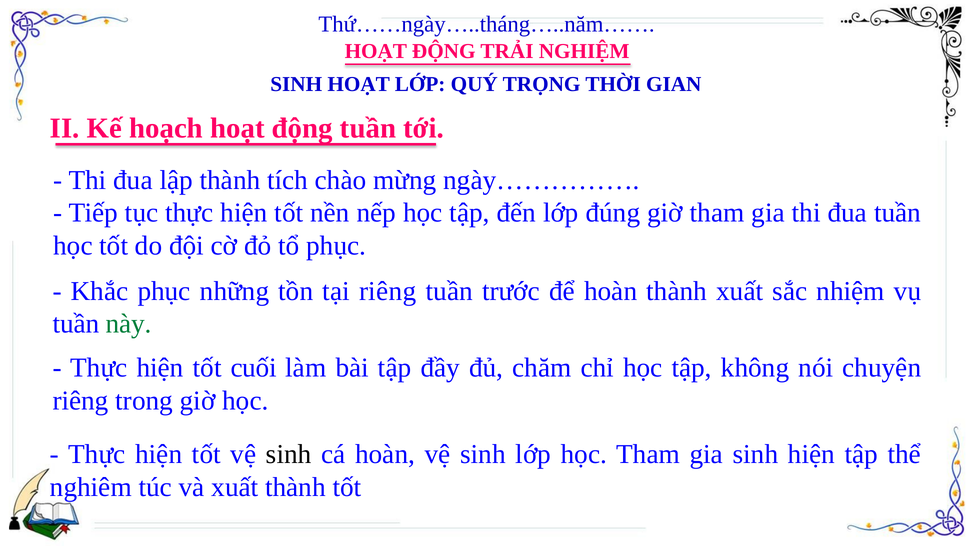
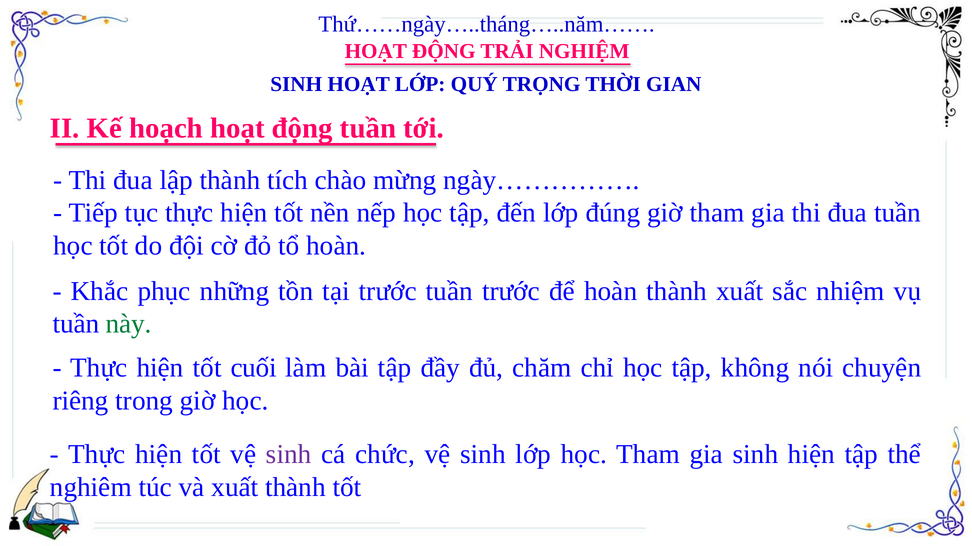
tổ phục: phục -> hoàn
tại riêng: riêng -> trước
sinh at (289, 454) colour: black -> purple
cá hoàn: hoàn -> chức
